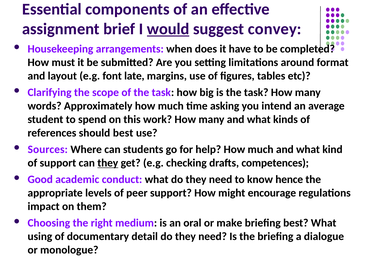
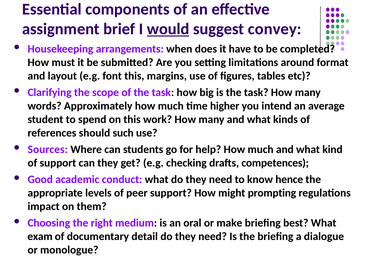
font late: late -> this
asking: asking -> higher
should best: best -> such
they at (108, 163) underline: present -> none
encourage: encourage -> prompting
using: using -> exam
